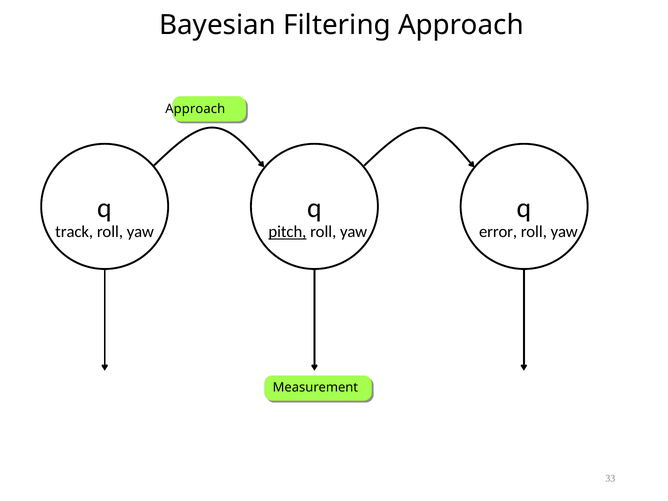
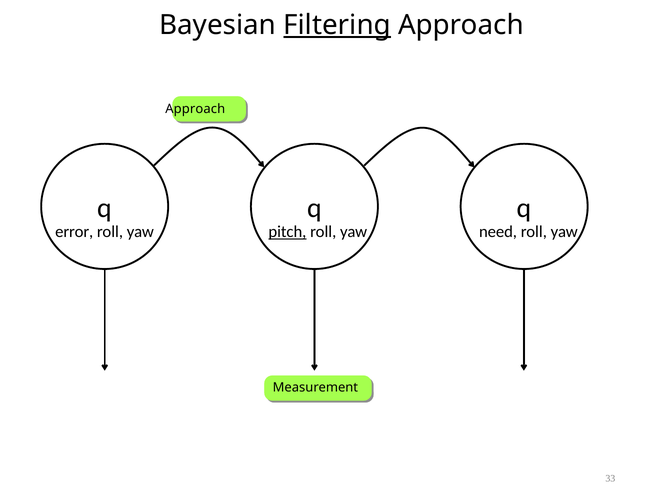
Filtering underline: none -> present
track: track -> error
error: error -> need
